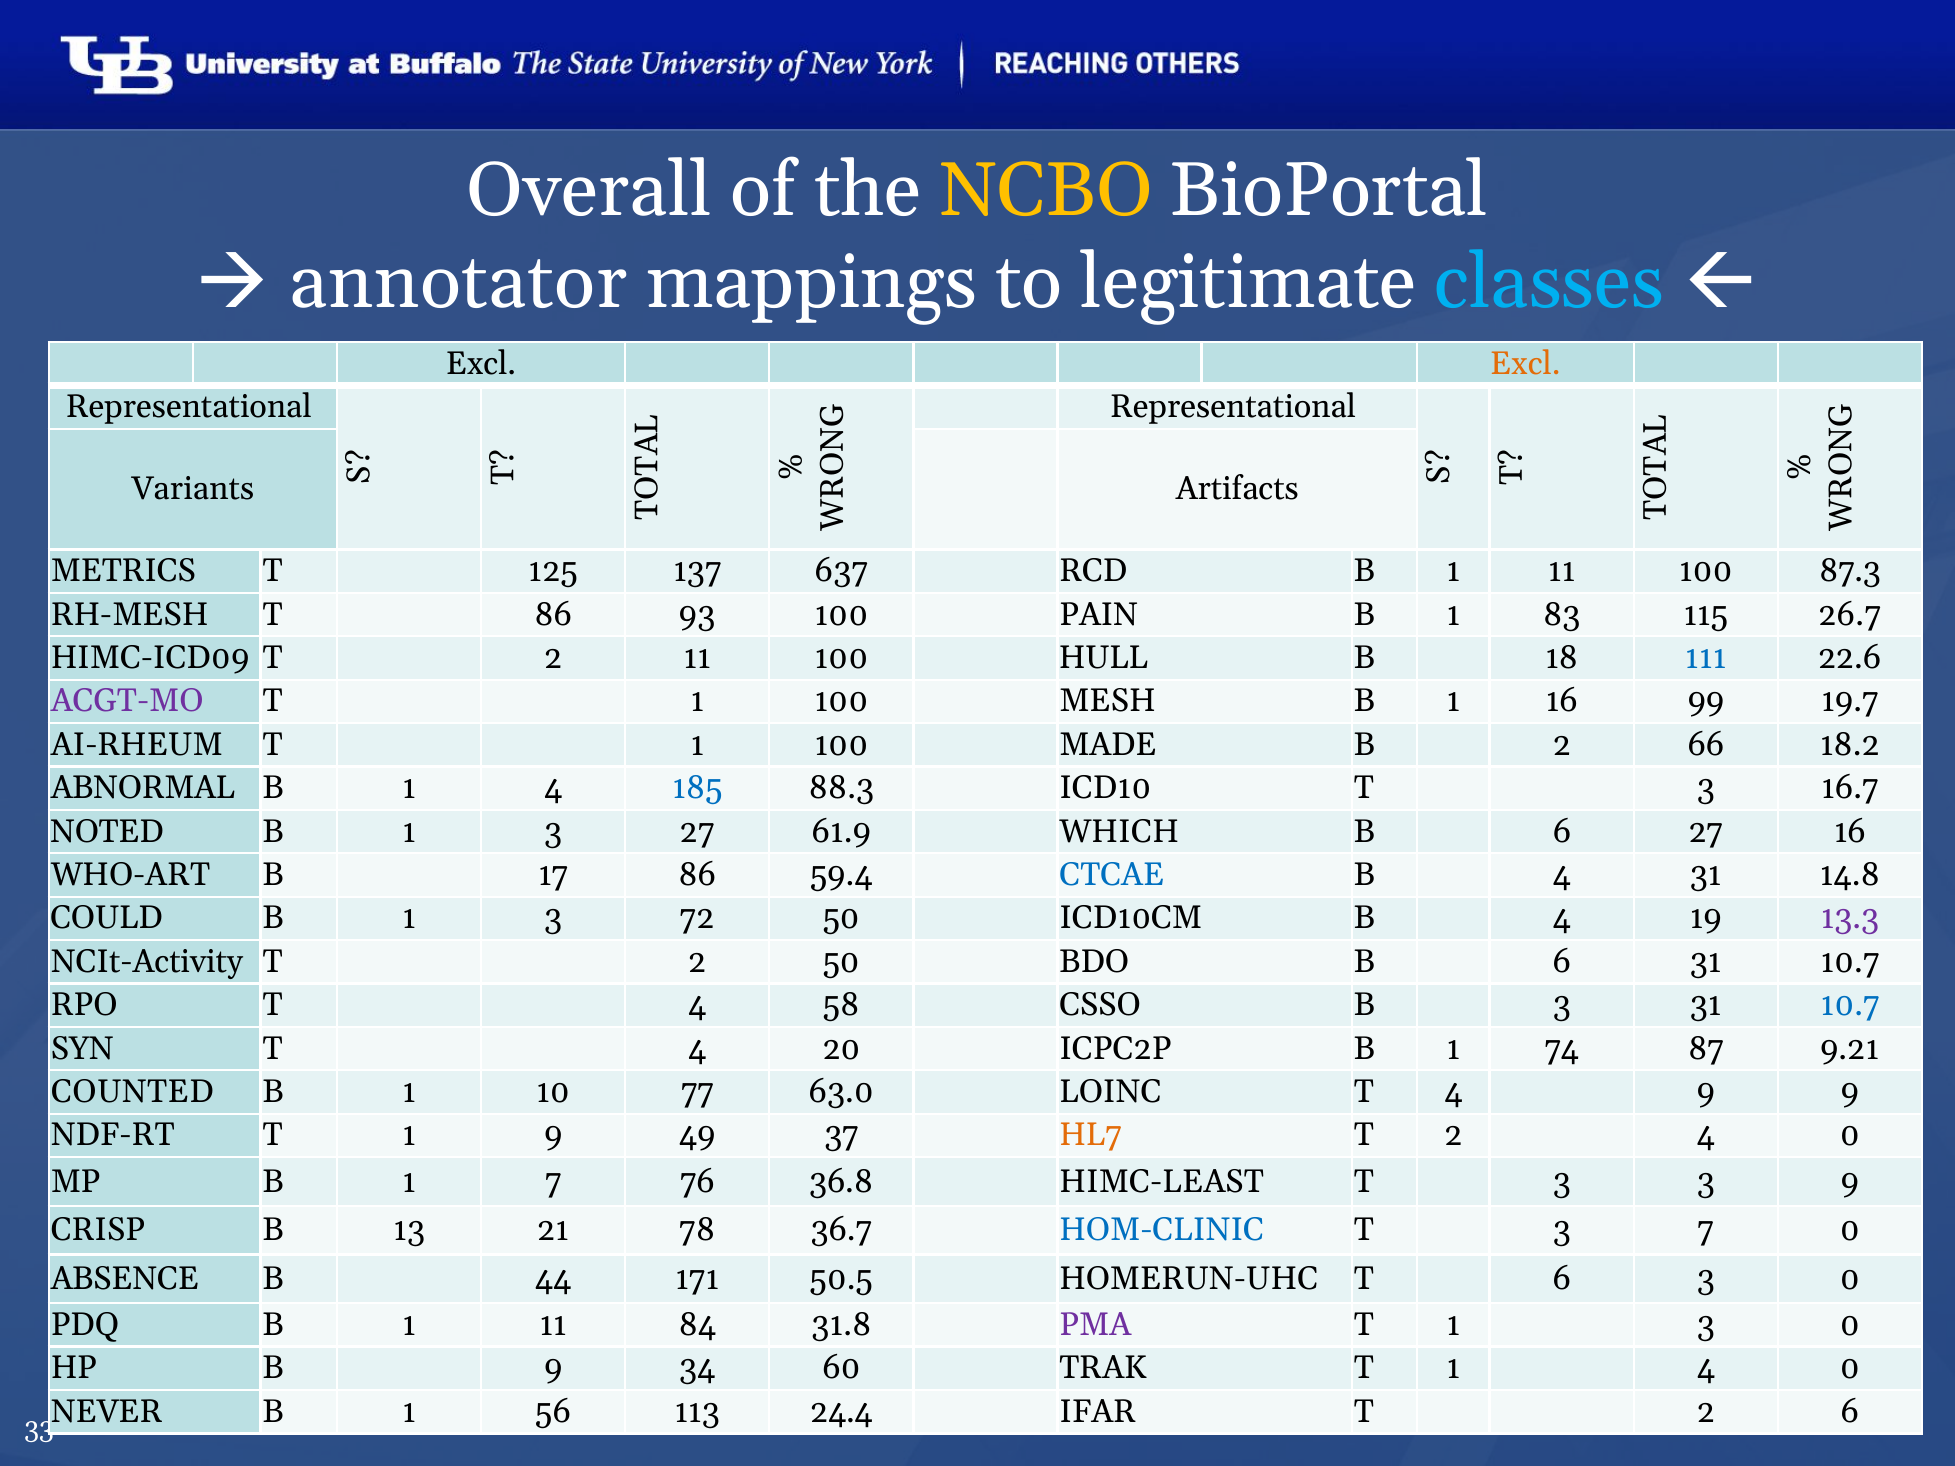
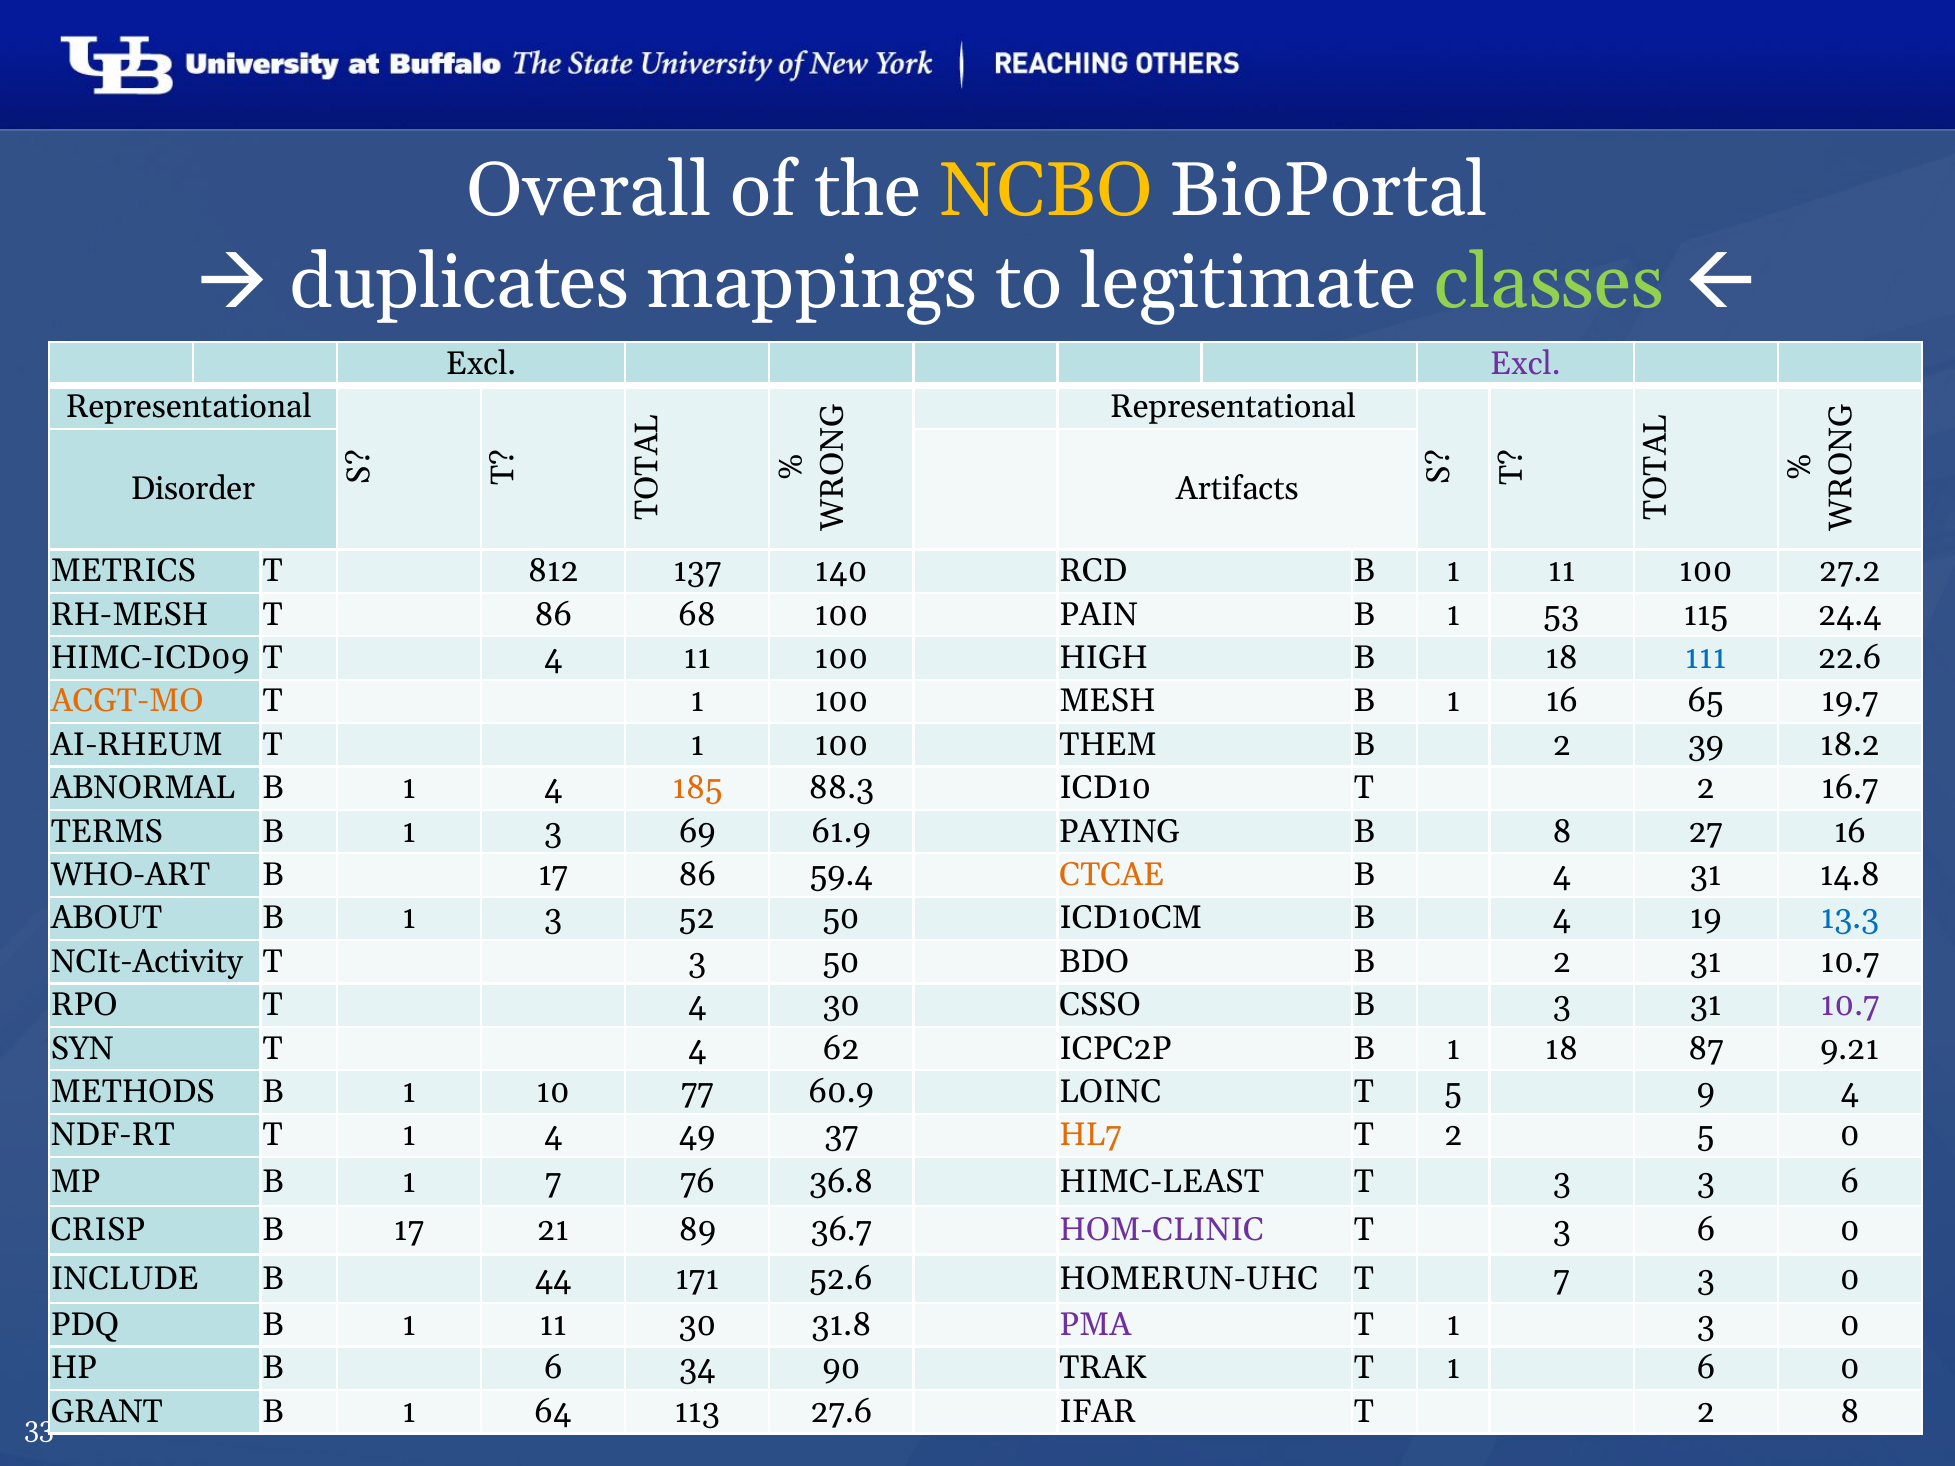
annotator: annotator -> duplicates
classes colour: light blue -> light green
Excl at (1525, 364) colour: orange -> purple
Variants: Variants -> Disorder
125: 125 -> 812
637: 637 -> 140
87.3: 87.3 -> 27.2
93: 93 -> 68
83: 83 -> 53
26.7: 26.7 -> 24.4
HIMC-ICD09 T 2: 2 -> 4
HULL: HULL -> HIGH
ACGT-MO colour: purple -> orange
99: 99 -> 65
MADE: MADE -> THEM
66: 66 -> 39
185 colour: blue -> orange
ICD10 T 3: 3 -> 2
NOTED: NOTED -> TERMS
3 27: 27 -> 69
WHICH: WHICH -> PAYING
6 at (1562, 832): 6 -> 8
CTCAE colour: blue -> orange
COULD: COULD -> ABOUT
72: 72 -> 52
13.3 colour: purple -> blue
NCIt-Activity T 2: 2 -> 3
BDO B 6: 6 -> 2
4 58: 58 -> 30
10.7 at (1850, 1005) colour: blue -> purple
20: 20 -> 62
1 74: 74 -> 18
COUNTED: COUNTED -> METHODS
63.0: 63.0 -> 60.9
LOINC T 4: 4 -> 5
9 9: 9 -> 4
T 1 9: 9 -> 4
2 4: 4 -> 5
3 3 9: 9 -> 6
CRISP B 13: 13 -> 17
78: 78 -> 89
HOM-CLINIC colour: blue -> purple
T 3 7: 7 -> 6
ABSENCE: ABSENCE -> INCLUDE
50.5: 50.5 -> 52.6
T 6: 6 -> 7
11 84: 84 -> 30
B 9: 9 -> 6
60: 60 -> 90
T 1 4: 4 -> 6
NEVER: NEVER -> GRANT
56: 56 -> 64
24.4: 24.4 -> 27.6
2 6: 6 -> 8
